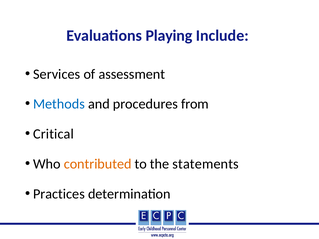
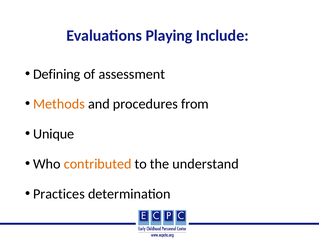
Services: Services -> Defining
Methods colour: blue -> orange
Critical: Critical -> Unique
statements: statements -> understand
